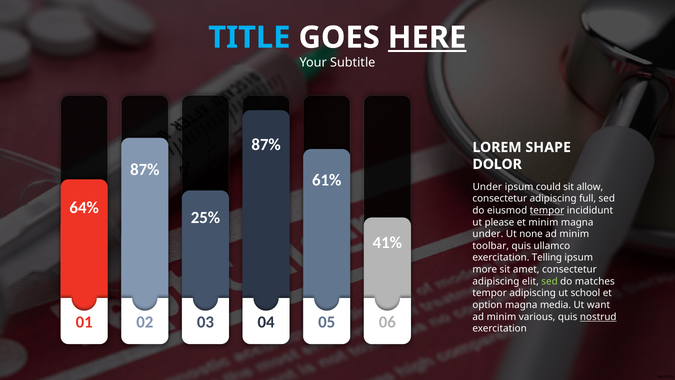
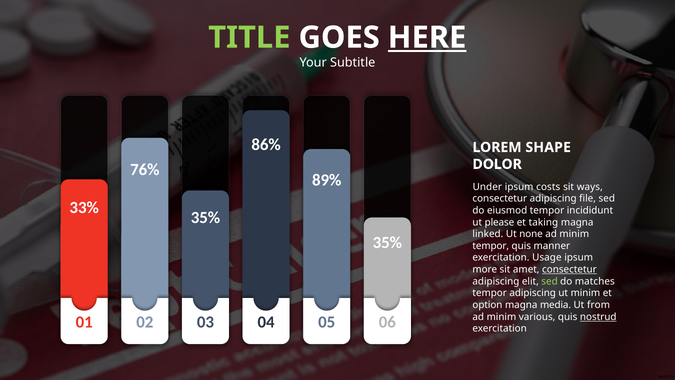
TITLE colour: light blue -> light green
87% at (266, 144): 87% -> 86%
87% at (145, 170): 87% -> 76%
61%: 61% -> 89%
could: could -> costs
allow: allow -> ways
full: full -> file
64%: 64% -> 33%
tempor at (547, 210) underline: present -> none
25% at (205, 218): 25% -> 35%
et minim: minim -> taking
under at (488, 234): under -> linked
41% at (387, 242): 41% -> 35%
toolbar at (491, 246): toolbar -> tempor
ullamco: ullamco -> manner
Telling: Telling -> Usage
consectetur at (569, 269) underline: none -> present
ut school: school -> minim
want: want -> from
